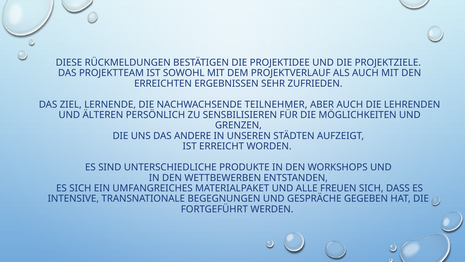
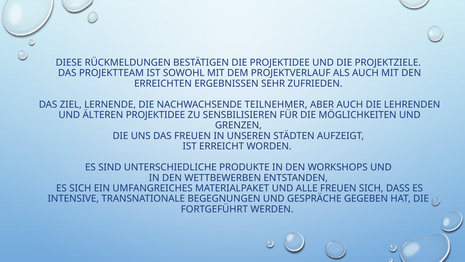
ÄLTEREN PERSÖNLICH: PERSÖNLICH -> PROJEKTIDEE
DAS ANDERE: ANDERE -> FREUEN
